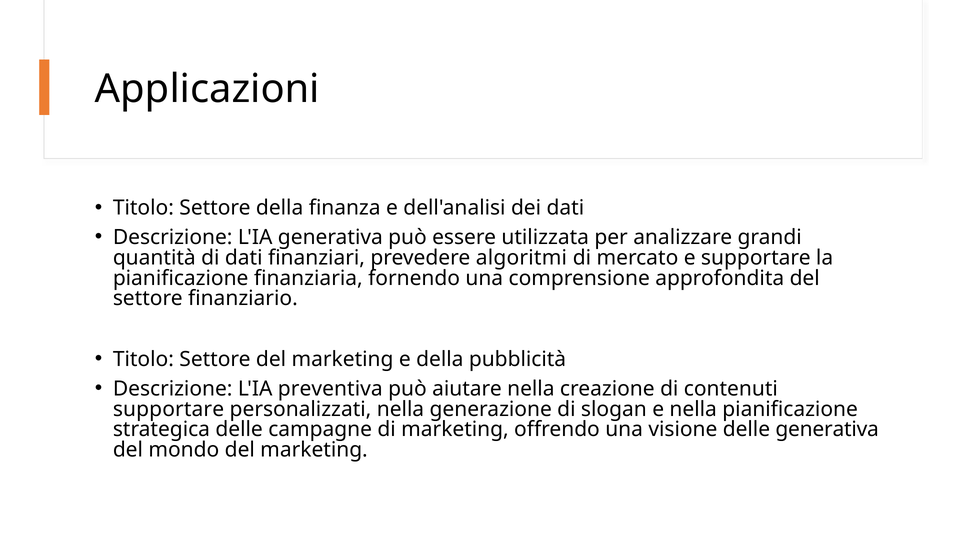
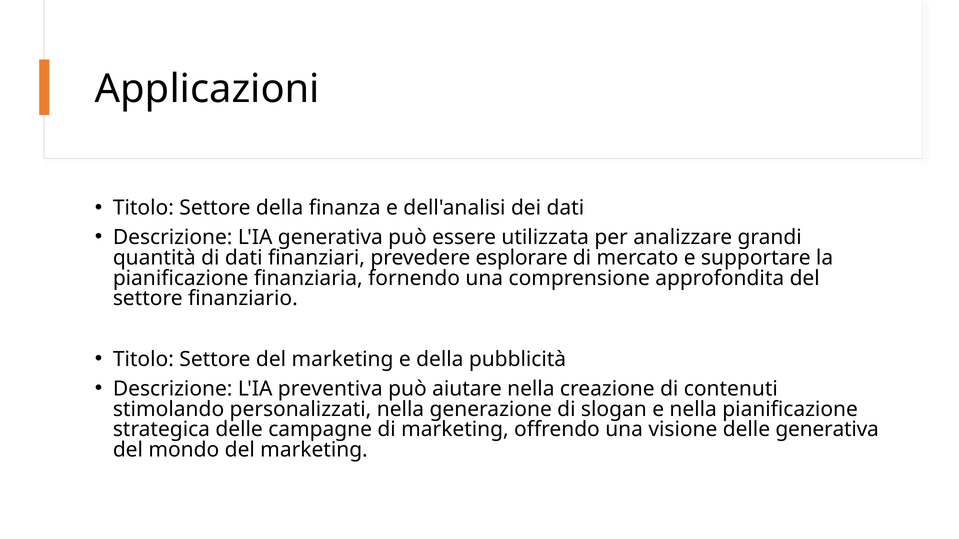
algoritmi: algoritmi -> esplorare
supportare at (169, 409): supportare -> stimolando
